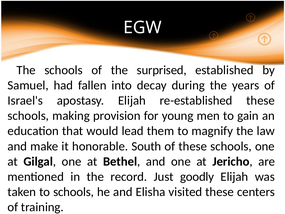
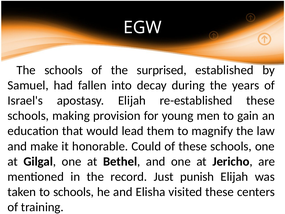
South: South -> Could
goodly: goodly -> punish
